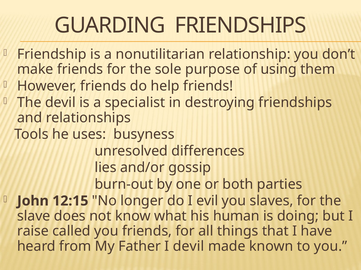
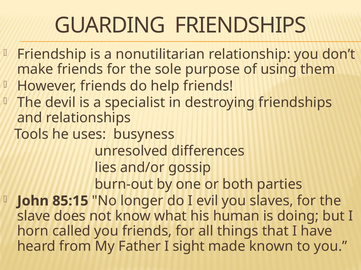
12:15: 12:15 -> 85:15
raise: raise -> horn
I devil: devil -> sight
